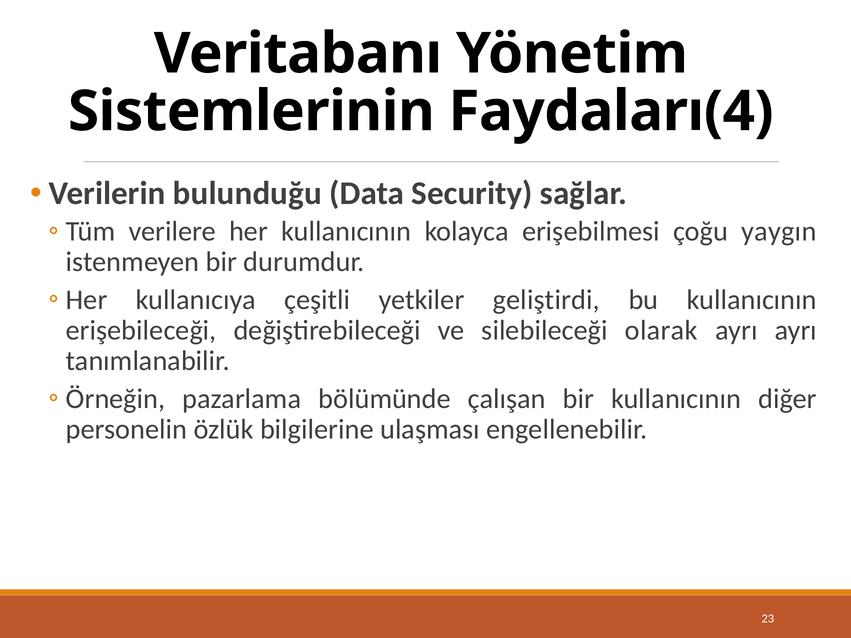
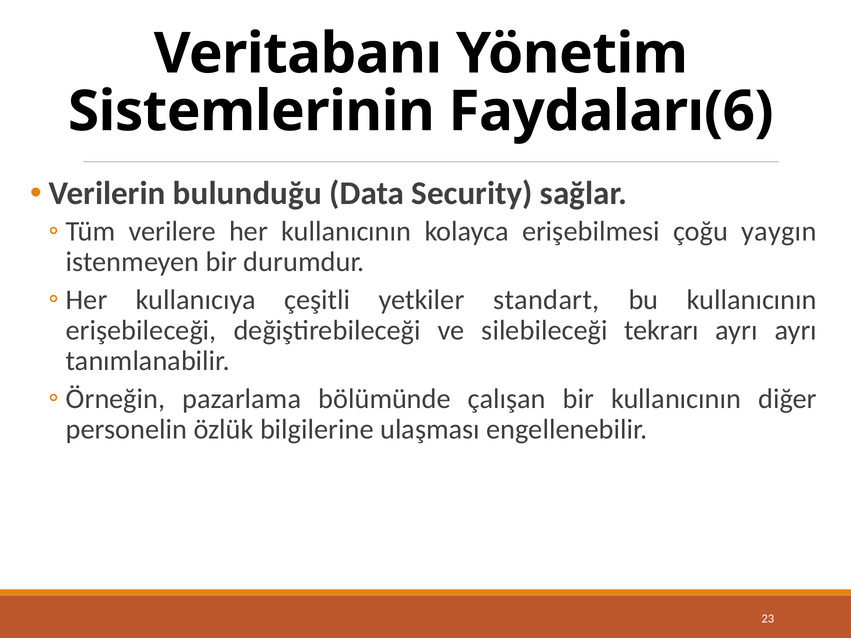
Faydaları(4: Faydaları(4 -> Faydaları(6
geliştirdi: geliştirdi -> standart
olarak: olarak -> tekrarı
